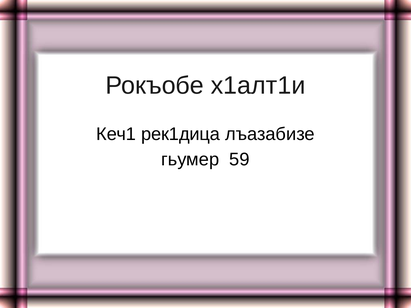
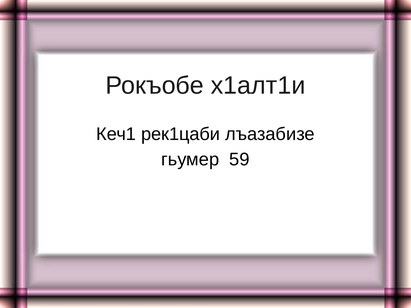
рек1дица: рек1дица -> рек1цаби
